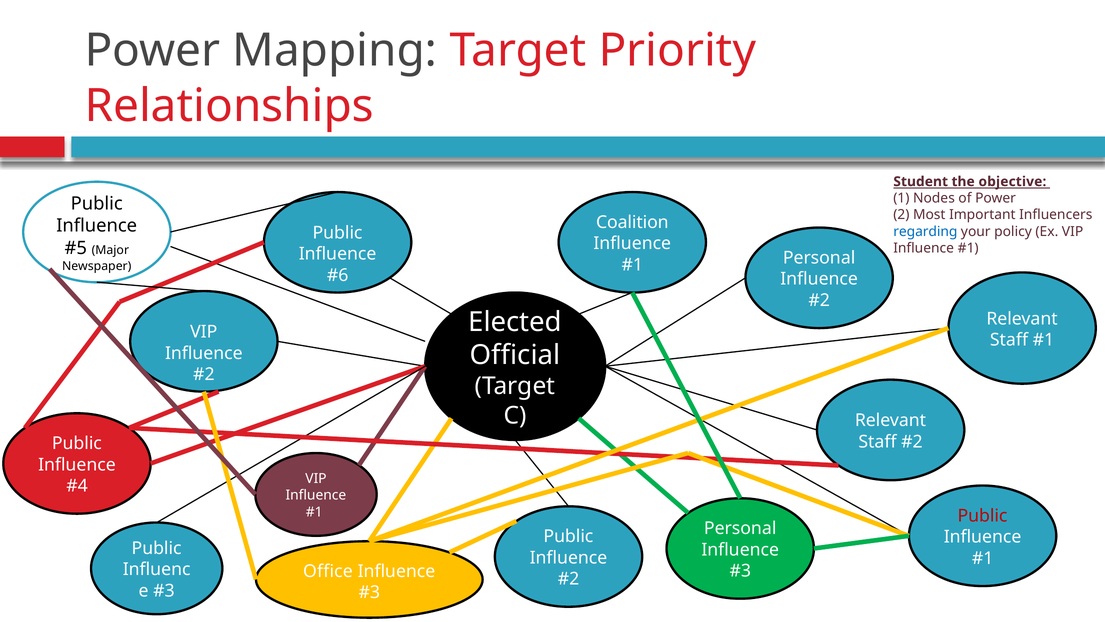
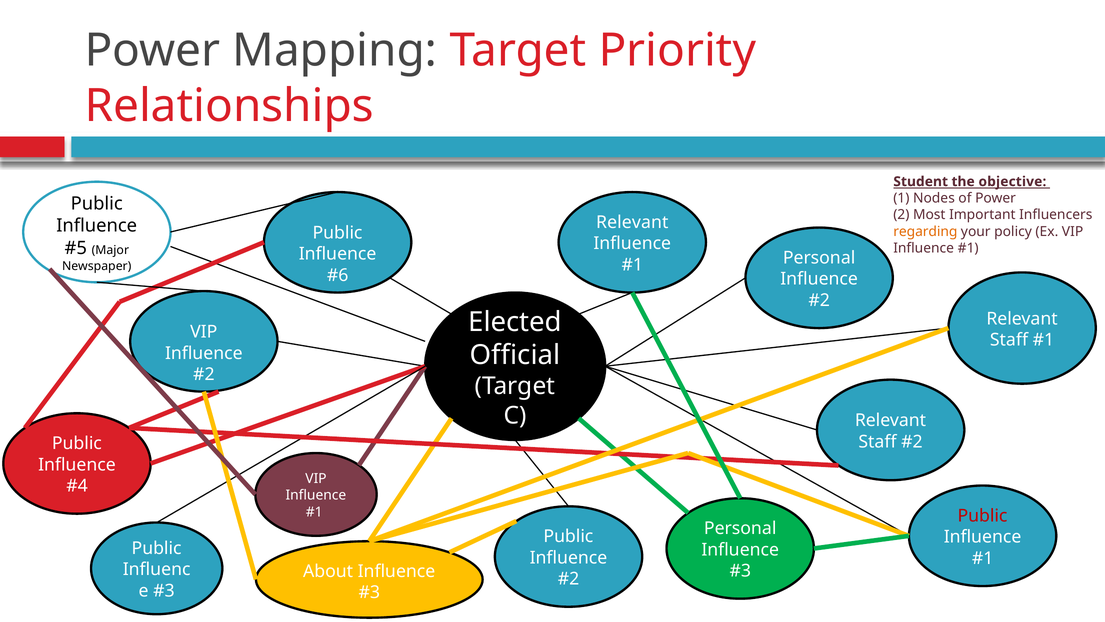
Coalition at (632, 222): Coalition -> Relevant
regarding colour: blue -> orange
Office: Office -> About
